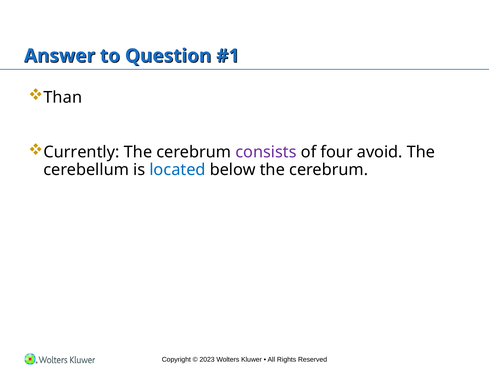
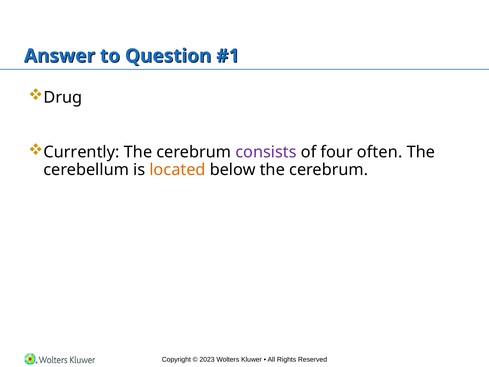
Than: Than -> Drug
avoid: avoid -> often
located colour: blue -> orange
